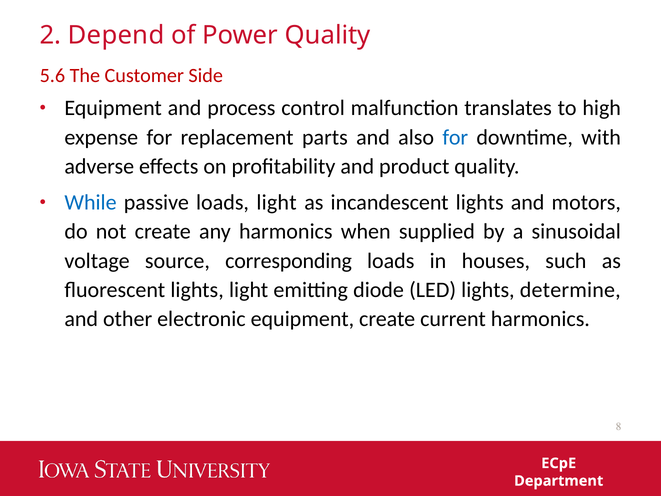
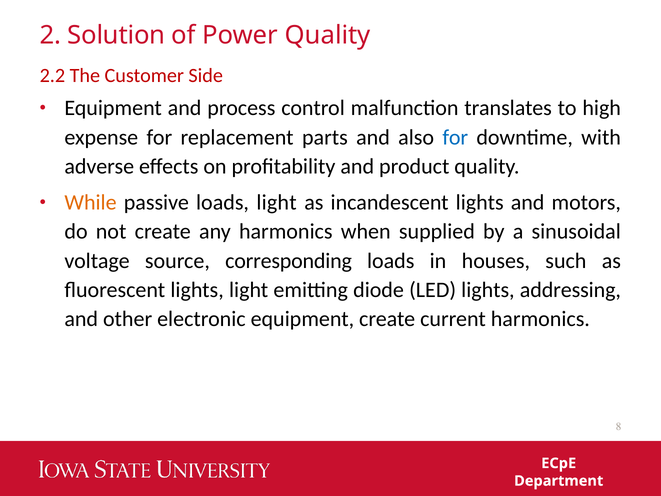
Depend: Depend -> Solution
5.6: 5.6 -> 2.2
While colour: blue -> orange
determine: determine -> addressing
